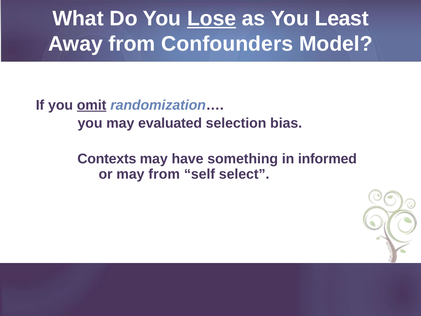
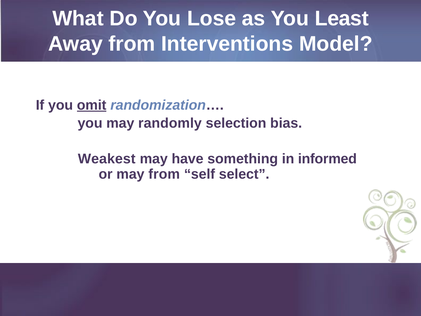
Lose underline: present -> none
Confounders: Confounders -> Interventions
evaluated: evaluated -> randomly
Contexts: Contexts -> Weakest
